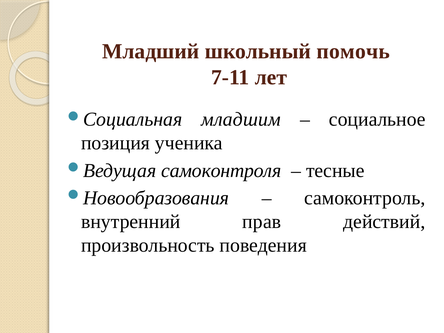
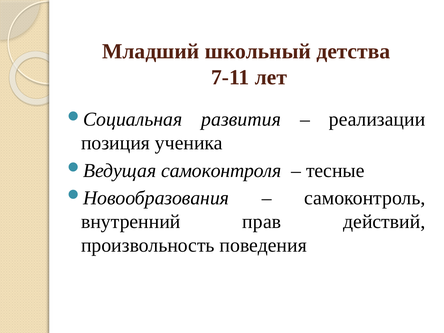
помочь: помочь -> детства
младшим: младшим -> развития
социальное: социальное -> реализации
